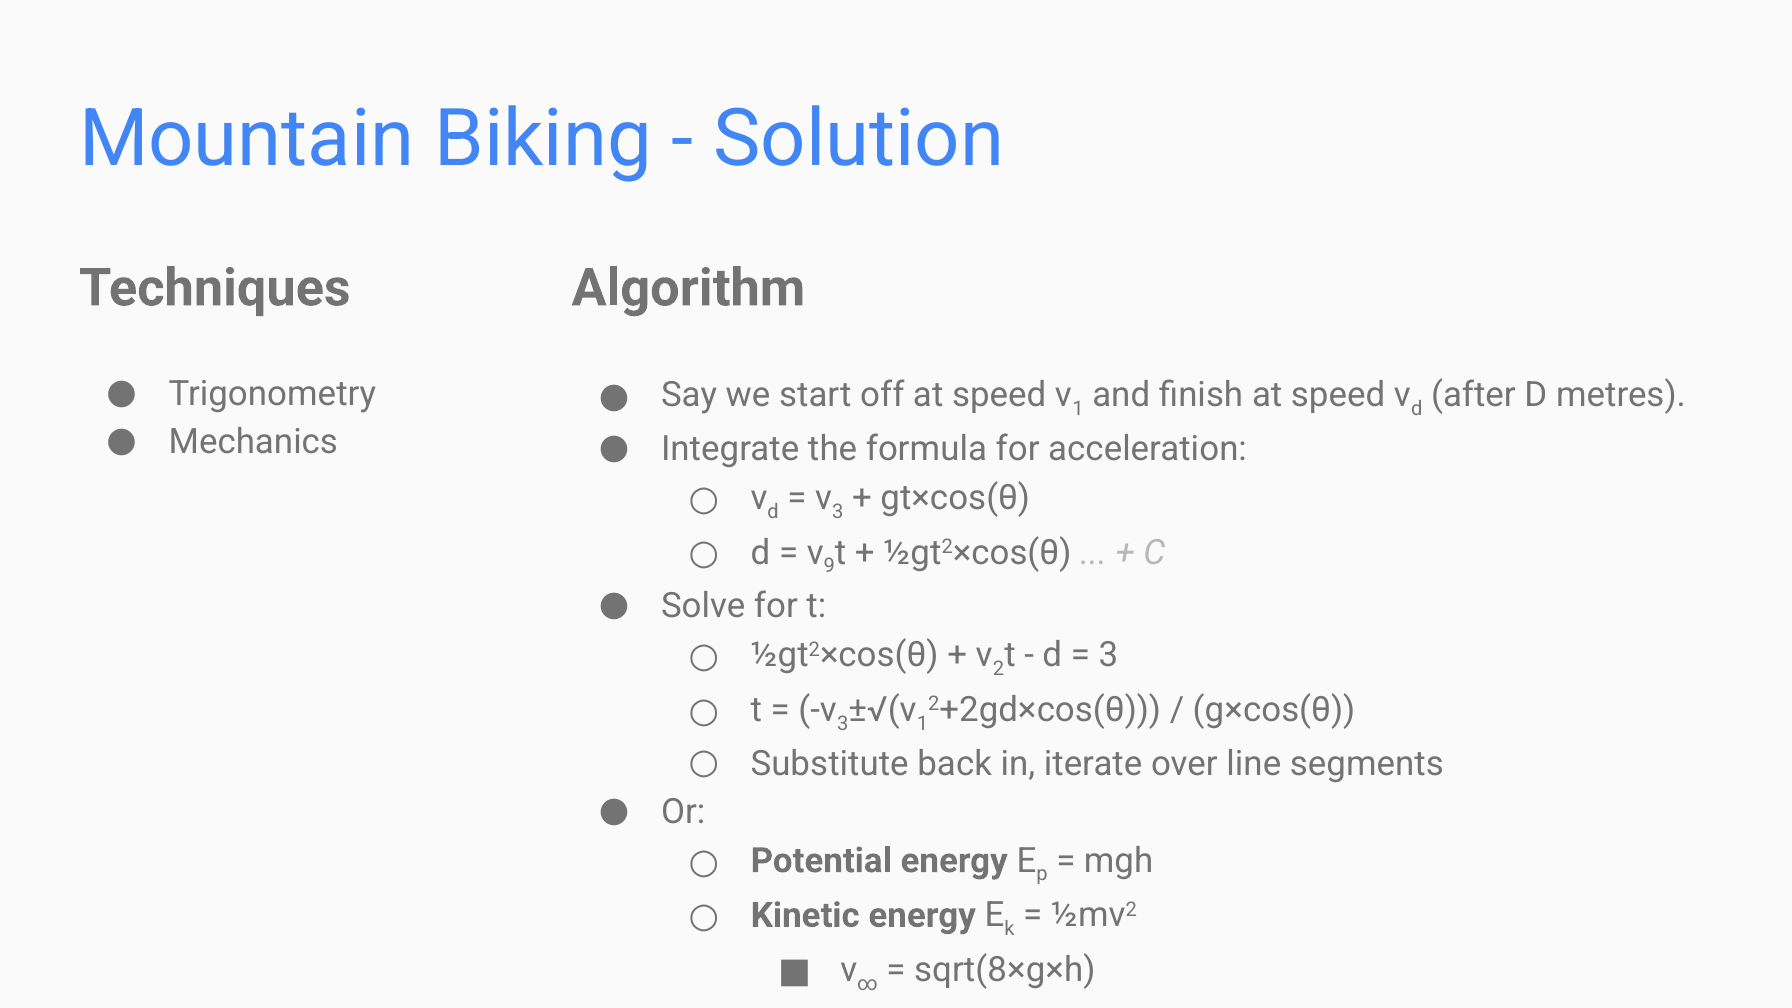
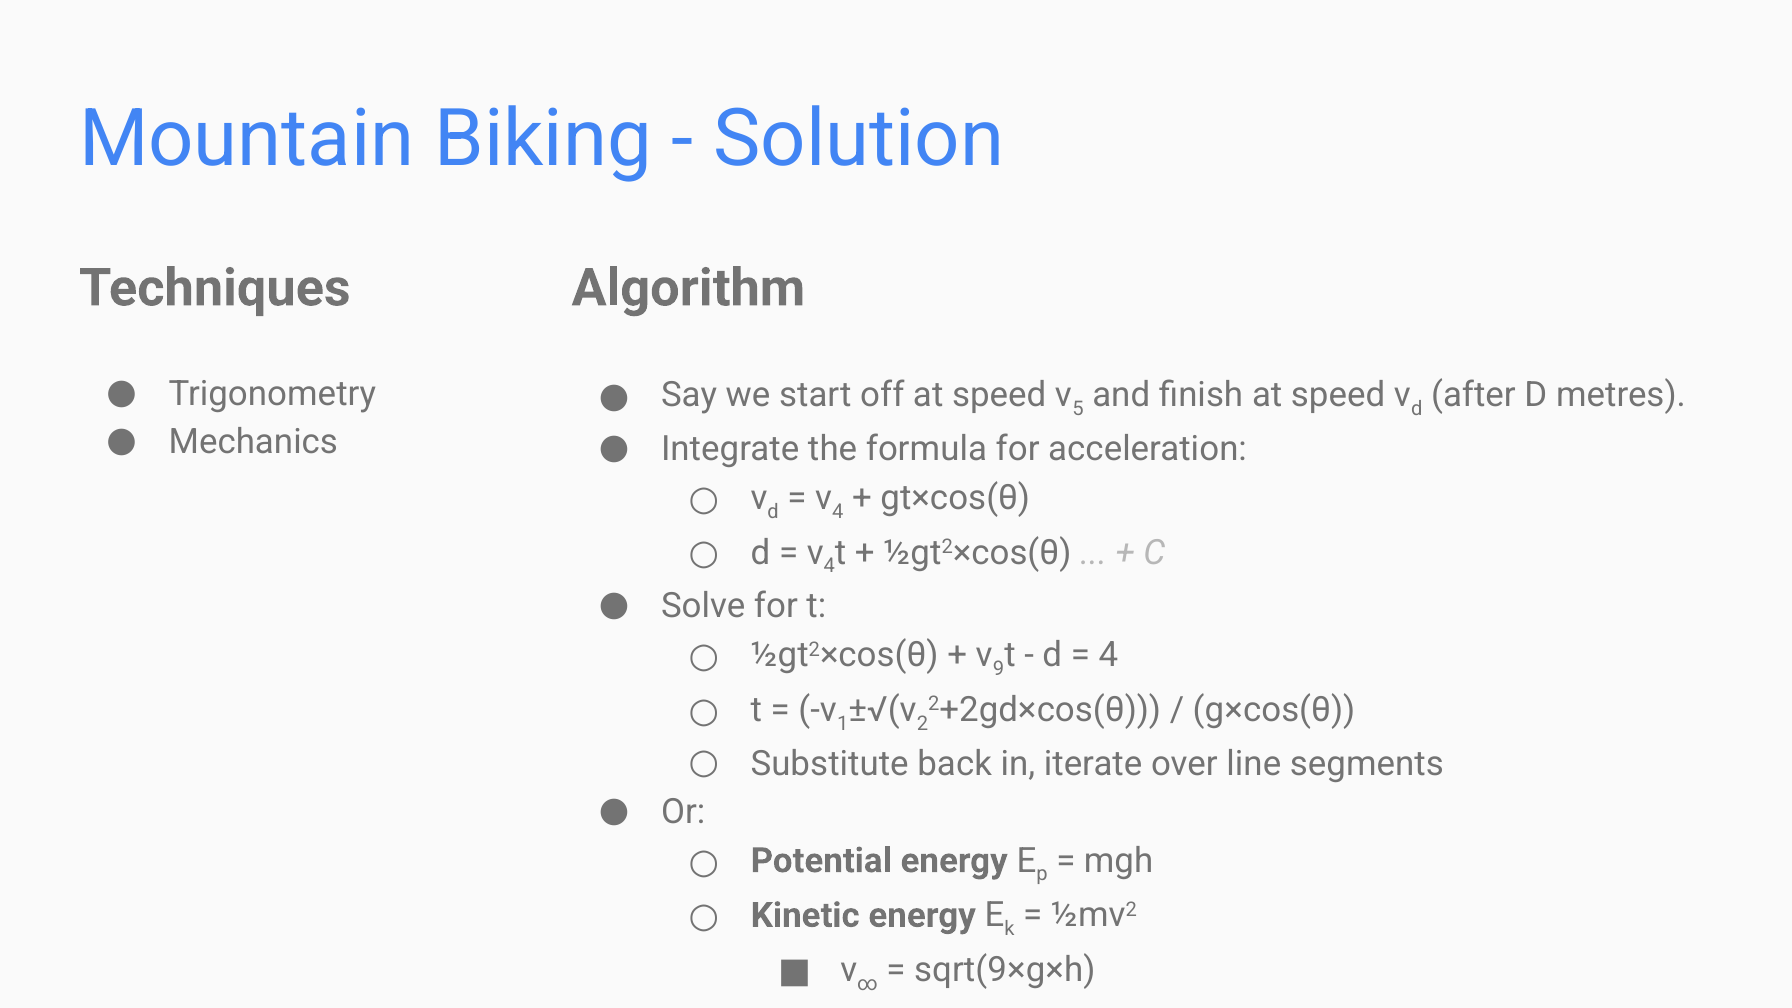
1 at (1078, 409): 1 -> 5
3 at (838, 511): 3 -> 4
9 at (829, 566): 9 -> 4
2: 2 -> 9
3 at (1108, 655): 3 -> 4
3 at (843, 724): 3 -> 1
1 at (922, 724): 1 -> 2
sqrt(8×g×h: sqrt(8×g×h -> sqrt(9×g×h
